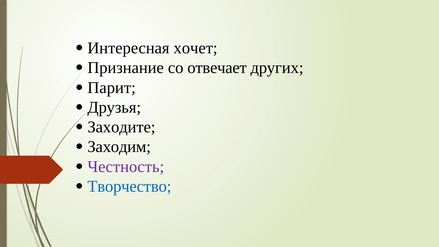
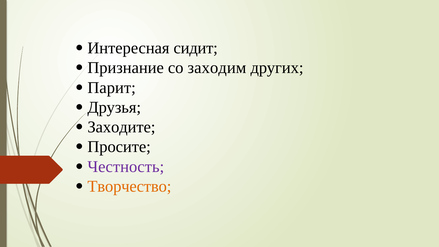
хочет: хочет -> сидит
отвечает: отвечает -> заходим
Заходим: Заходим -> Просите
Творчество colour: blue -> orange
